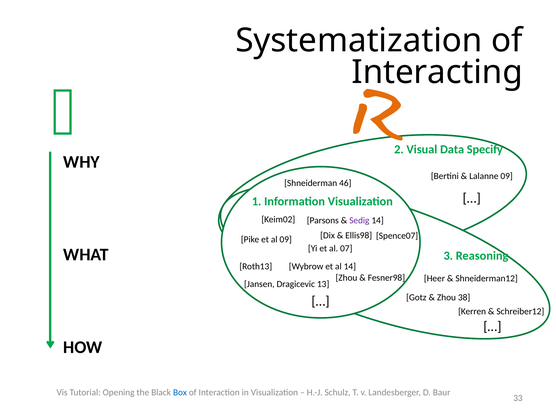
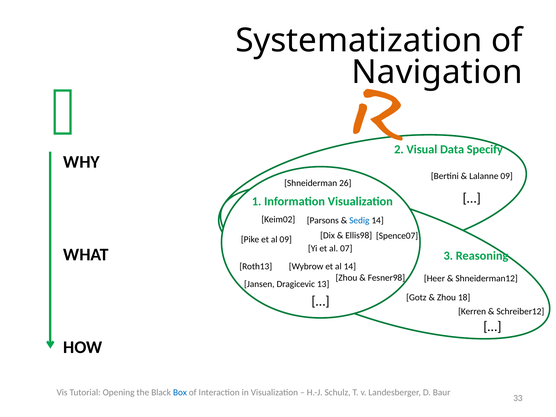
Interacting: Interacting -> Navigation
46: 46 -> 26
Sedig colour: purple -> blue
38: 38 -> 18
